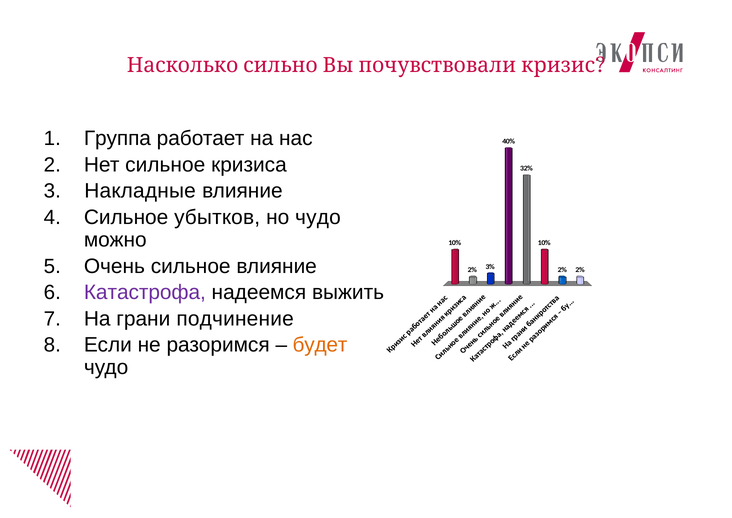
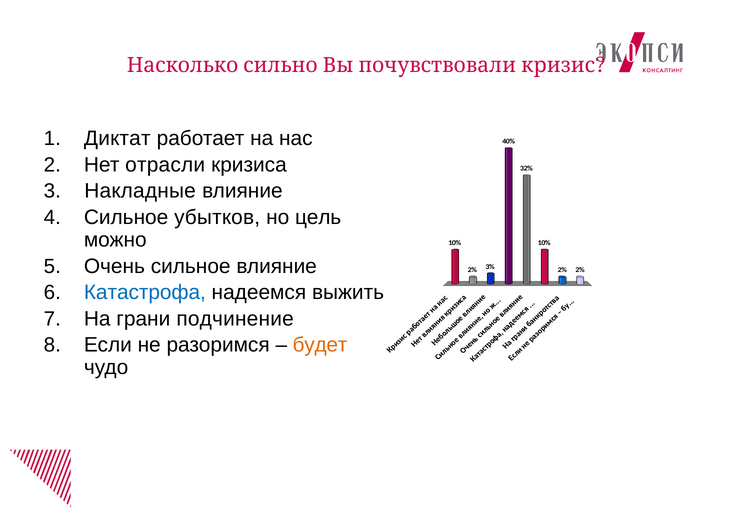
Группа: Группа -> Диктат
Нет сильное: сильное -> отрасли
но чудо: чудо -> цель
Катастрофа colour: purple -> blue
